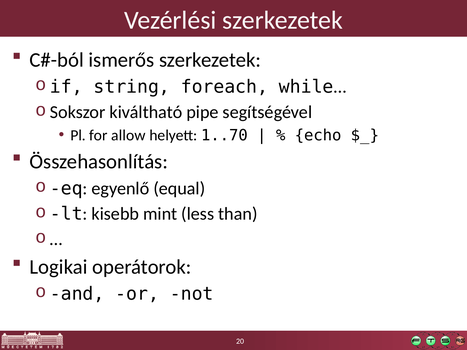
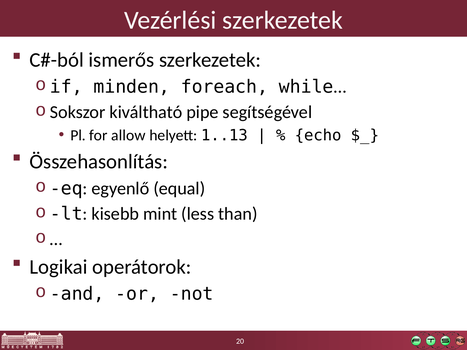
string: string -> minden
1..70: 1..70 -> 1..13
